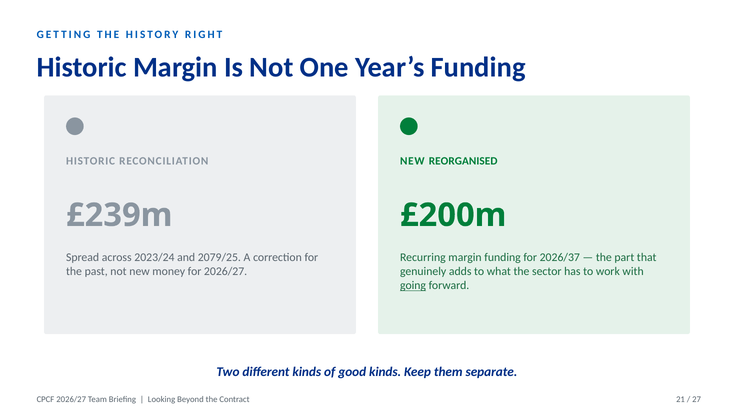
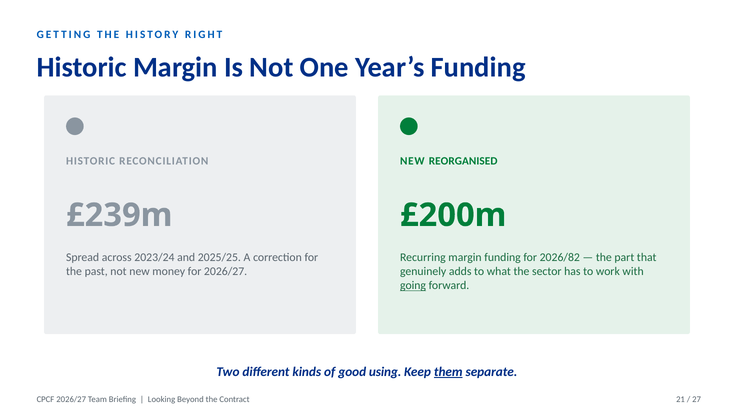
2079/25: 2079/25 -> 2025/25
2026/37: 2026/37 -> 2026/82
good kinds: kinds -> using
them underline: none -> present
